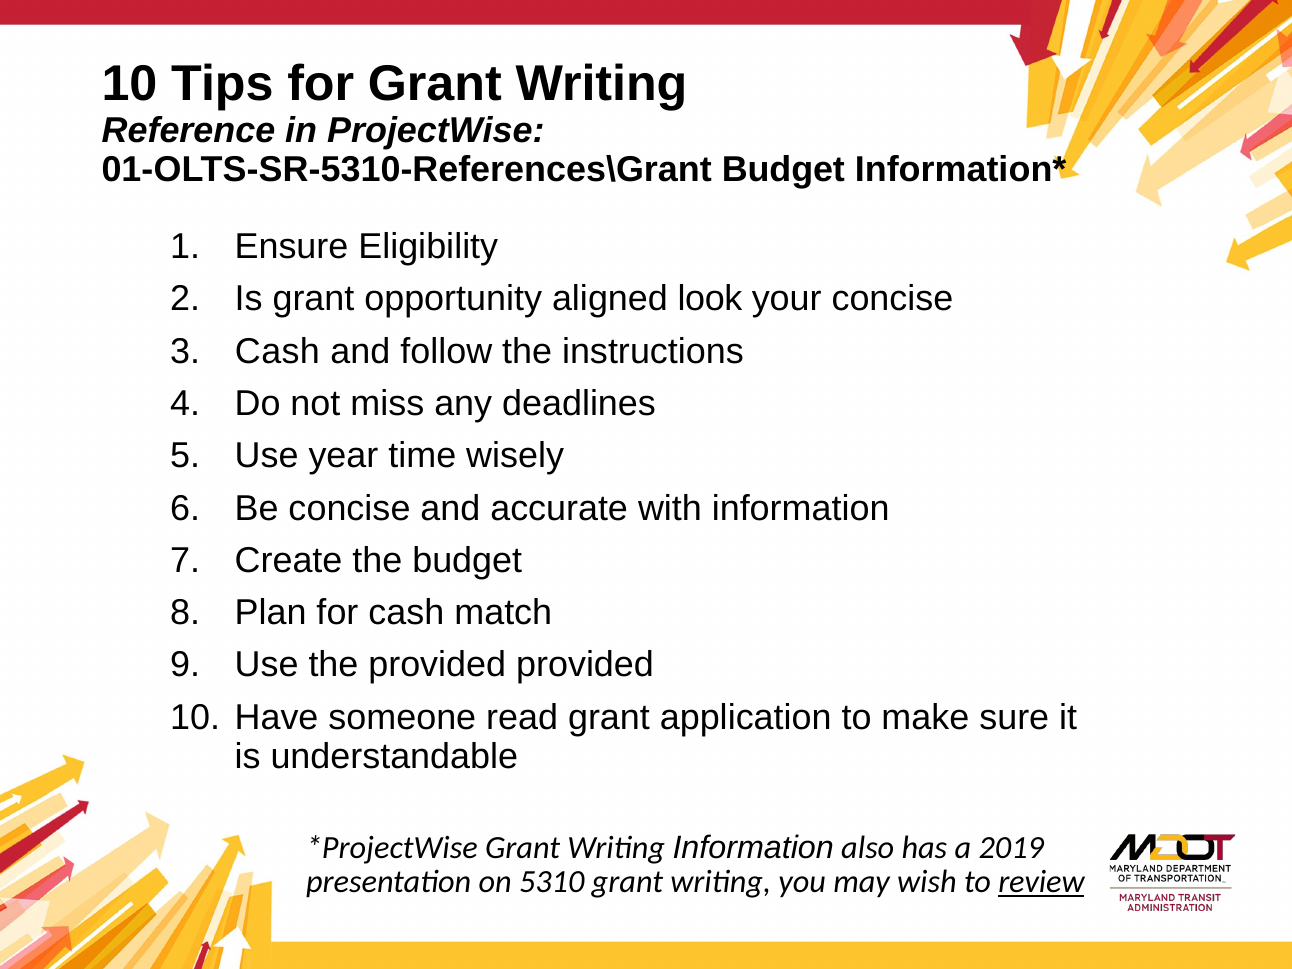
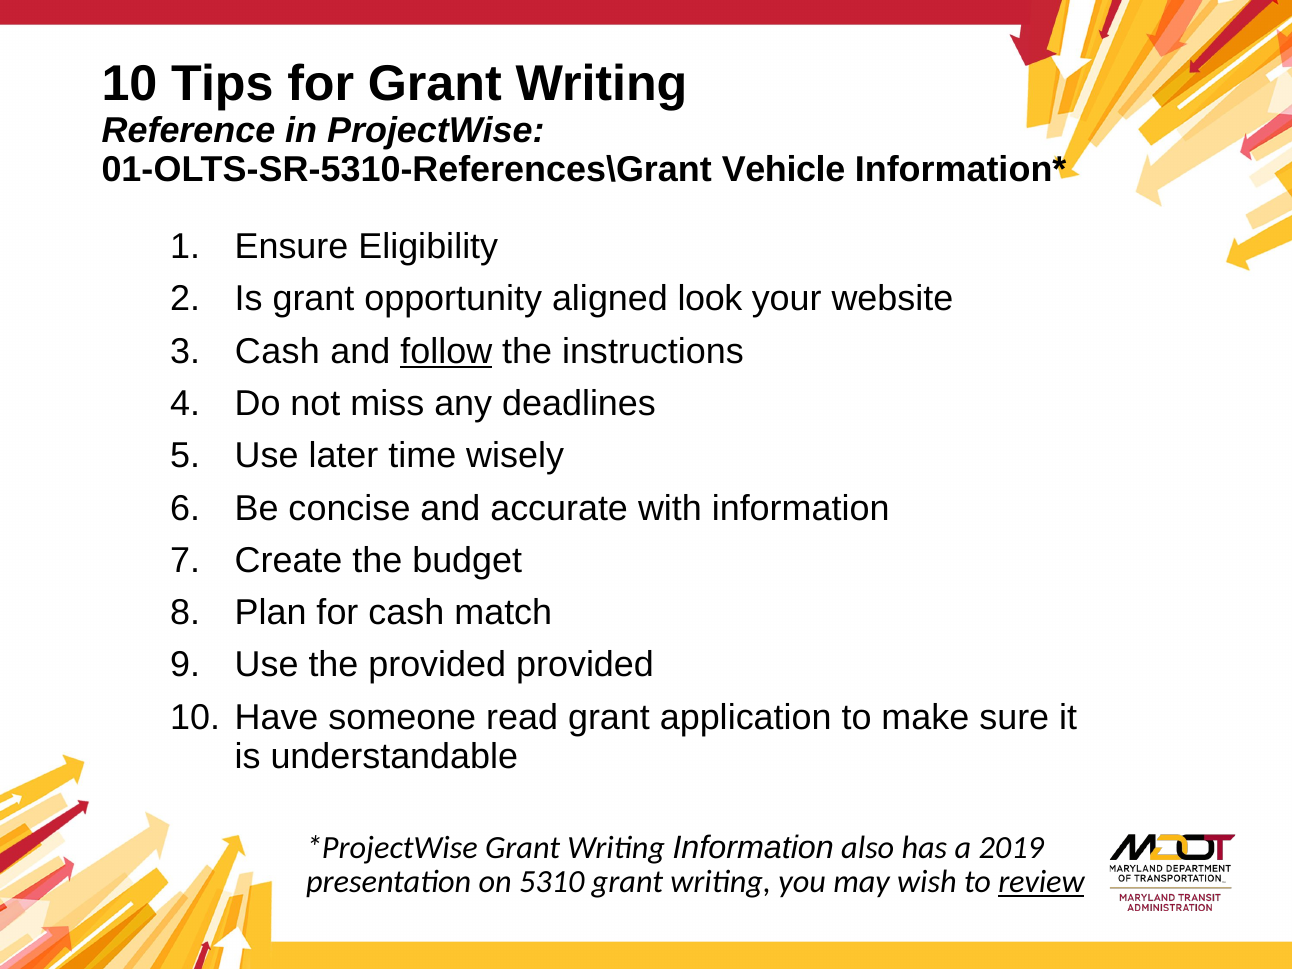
01-OLTS-SR-5310-References\Grant Budget: Budget -> Vehicle
your concise: concise -> website
follow underline: none -> present
year: year -> later
